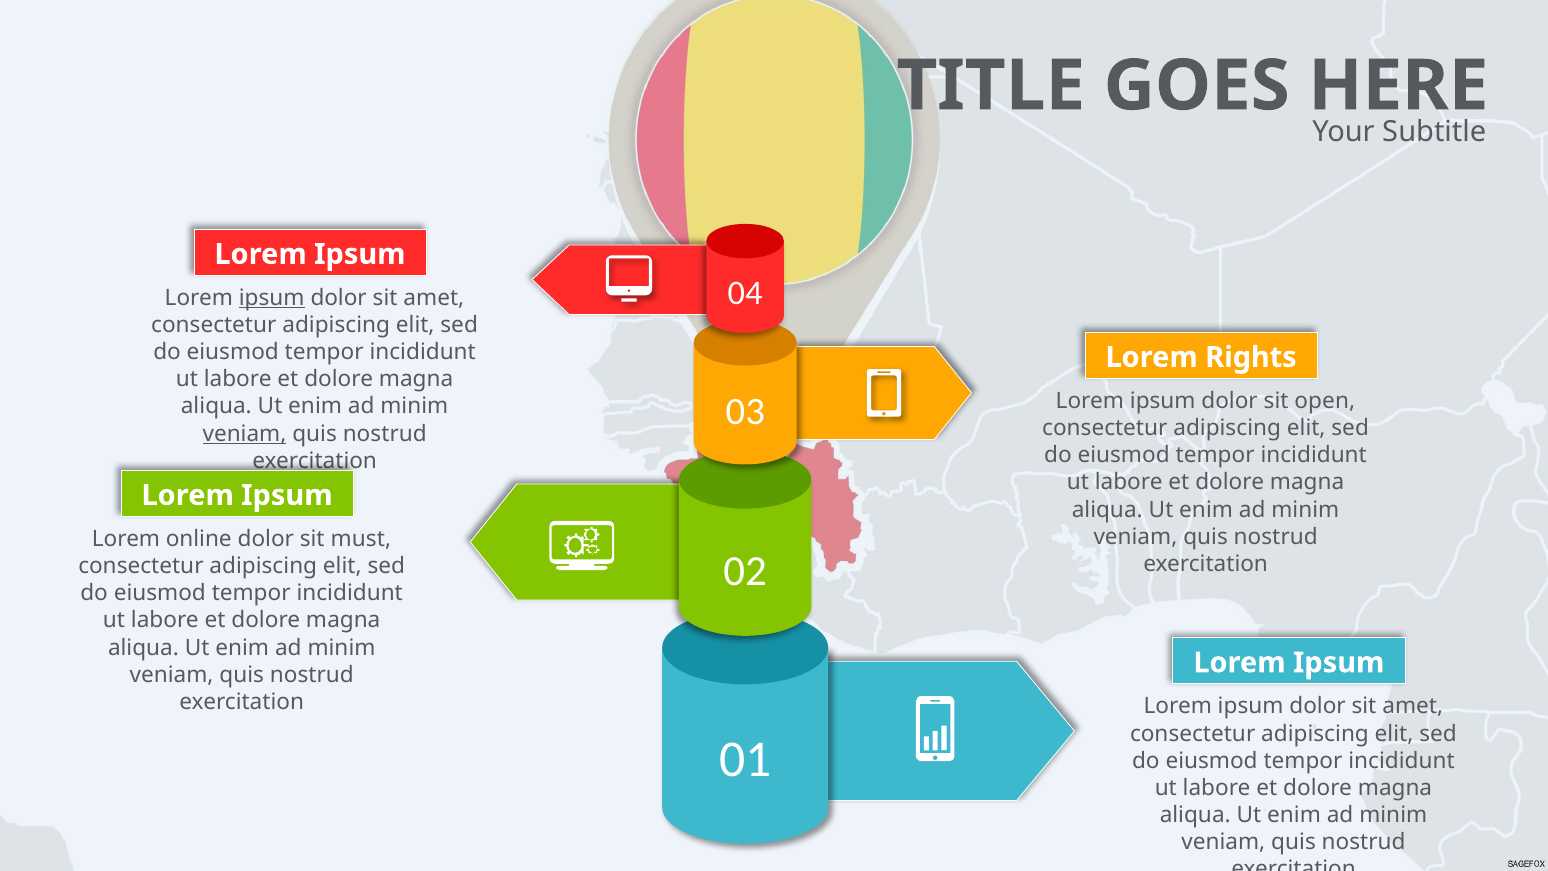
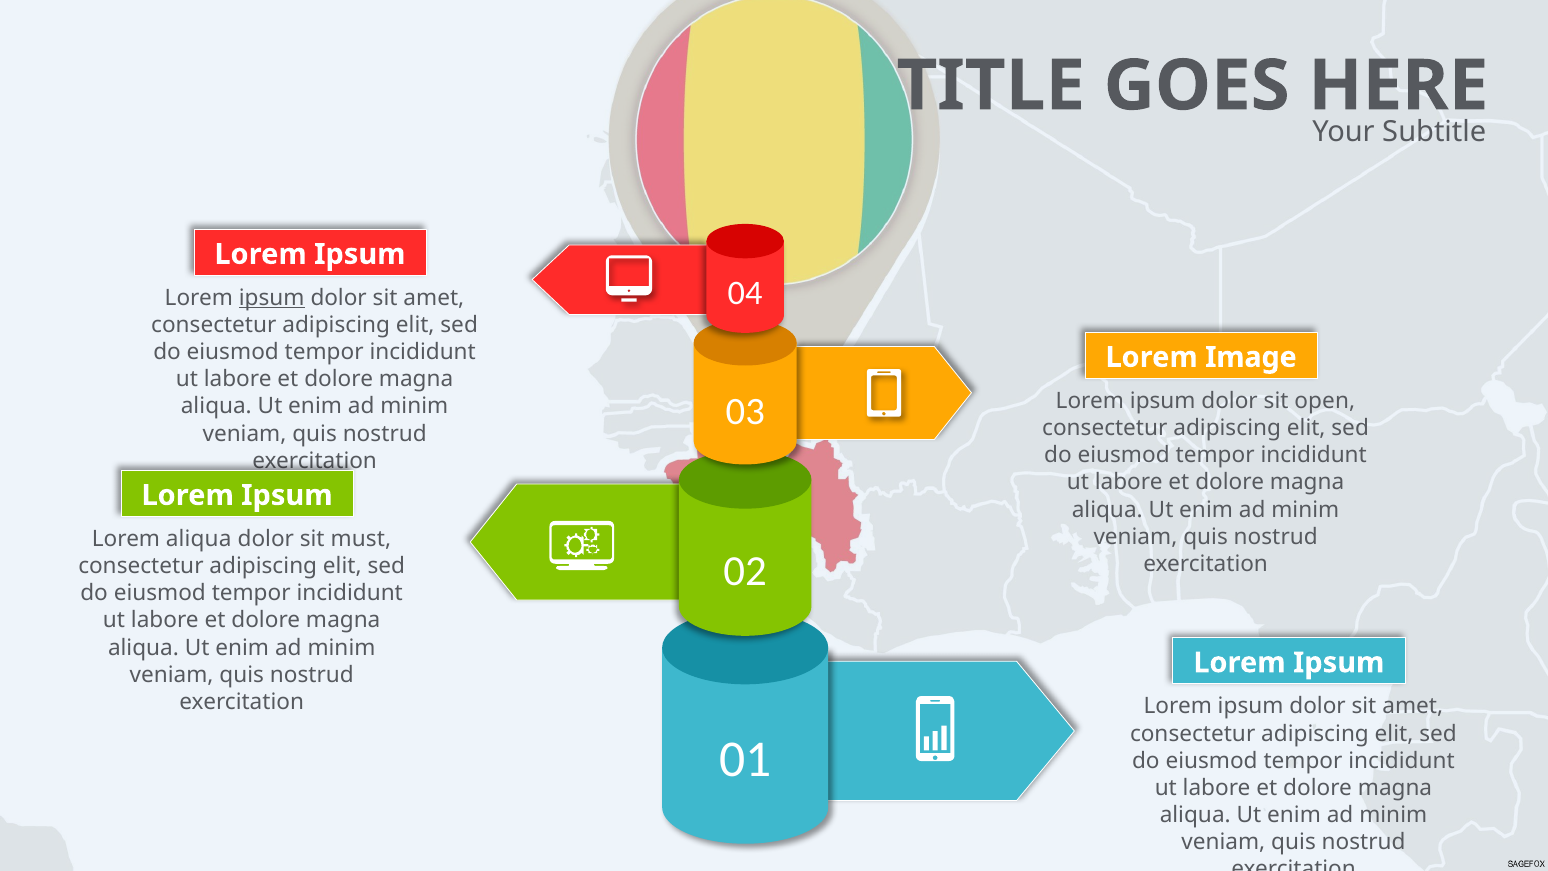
Rights: Rights -> Image
veniam at (244, 433) underline: present -> none
Lorem online: online -> aliqua
